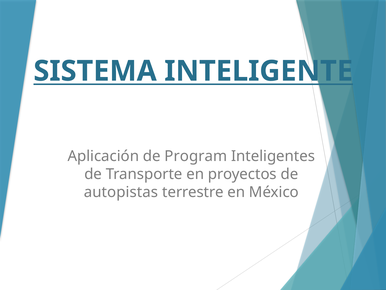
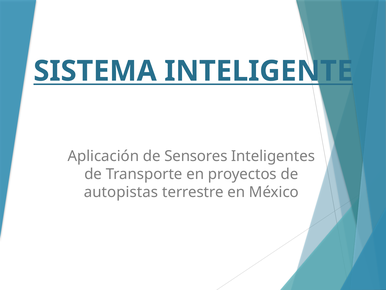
Program: Program -> Sensores
